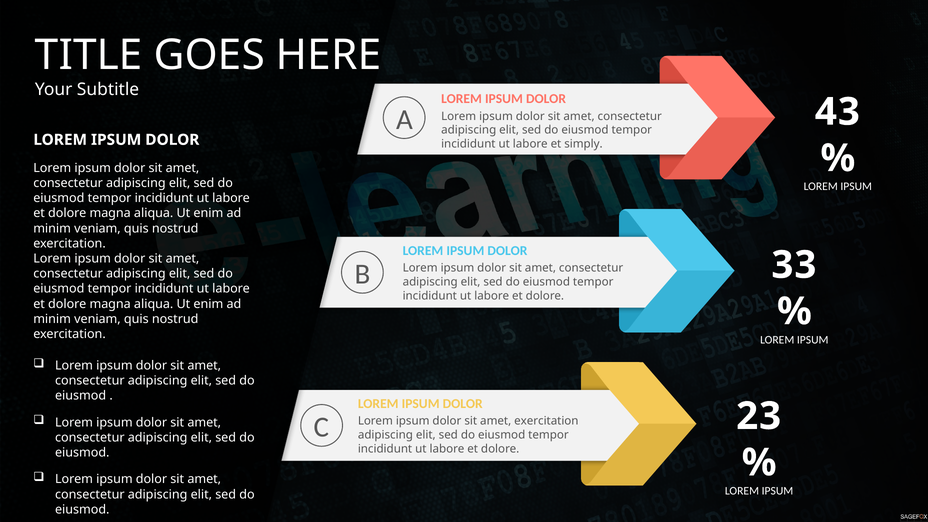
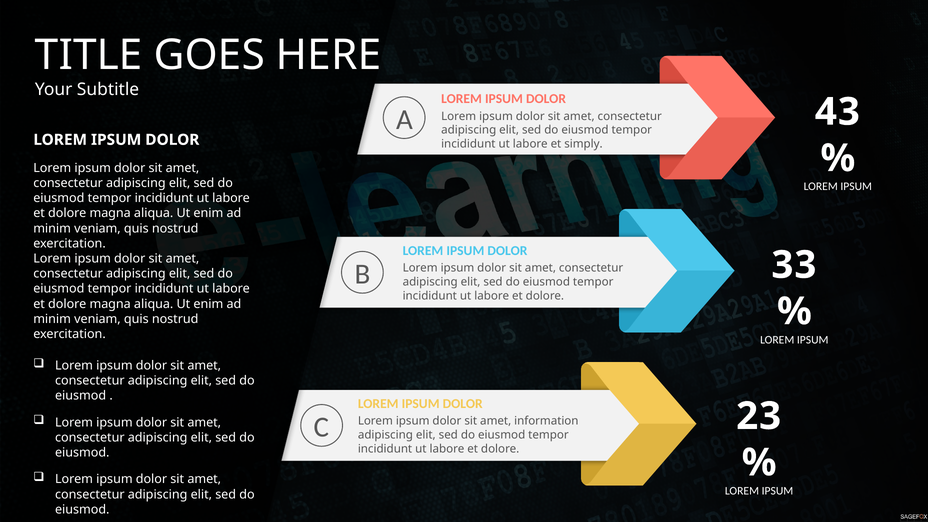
amet exercitation: exercitation -> information
